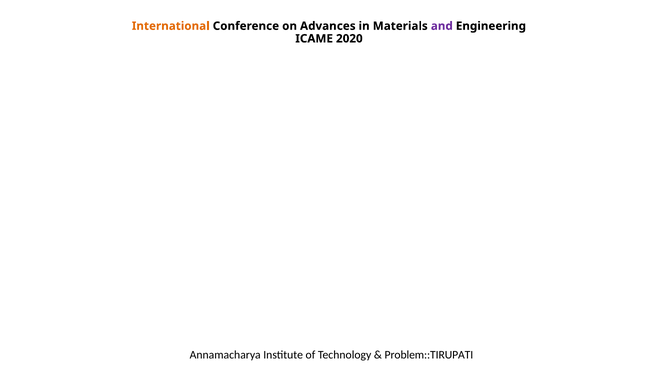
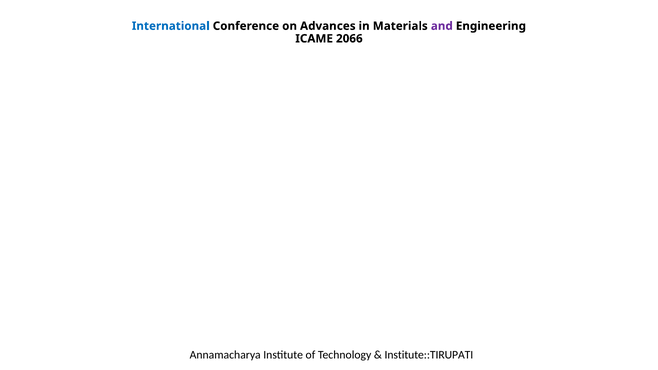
International colour: orange -> blue
2020: 2020 -> 2066
Problem::TIRUPATI: Problem::TIRUPATI -> Institute::TIRUPATI
